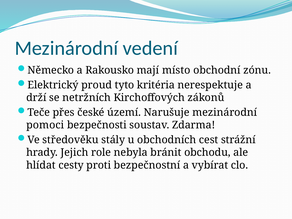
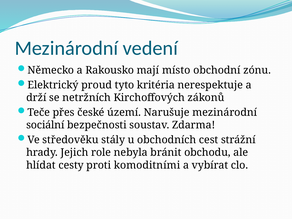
pomoci: pomoci -> sociální
bezpečnostní: bezpečnostní -> komoditními
